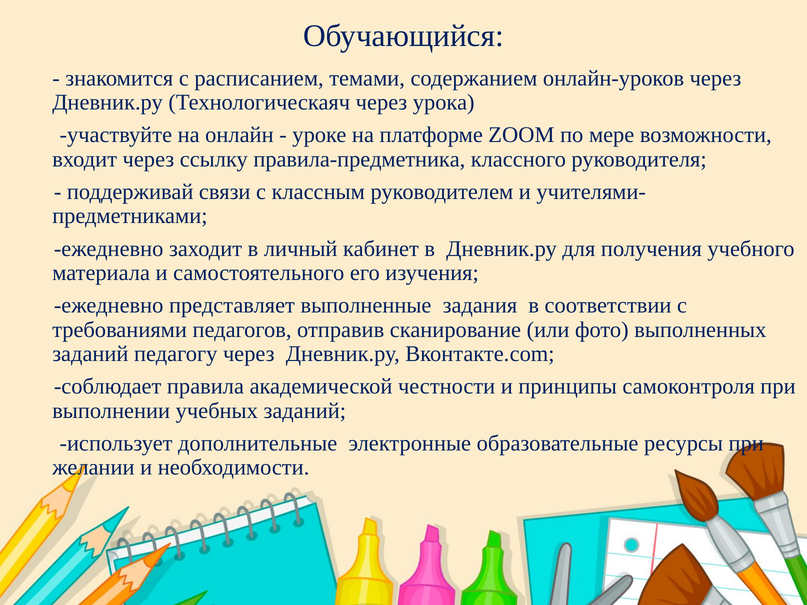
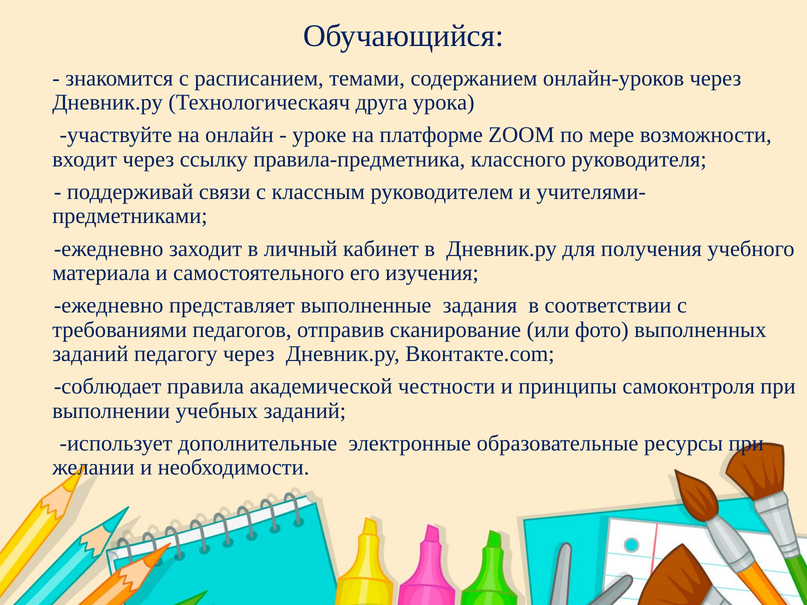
Технологическаяч через: через -> друга
